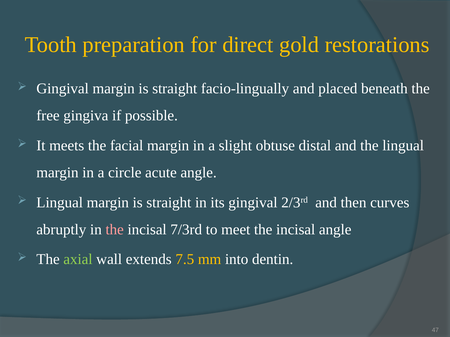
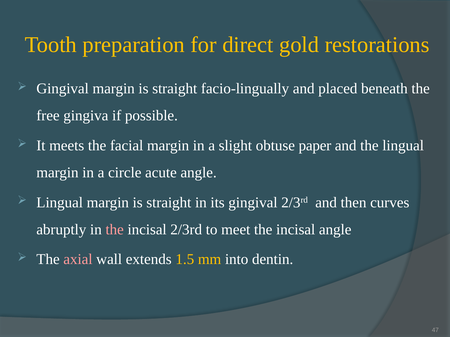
distal: distal -> paper
incisal 7/3rd: 7/3rd -> 2/3rd
axial colour: light green -> pink
7.5: 7.5 -> 1.5
